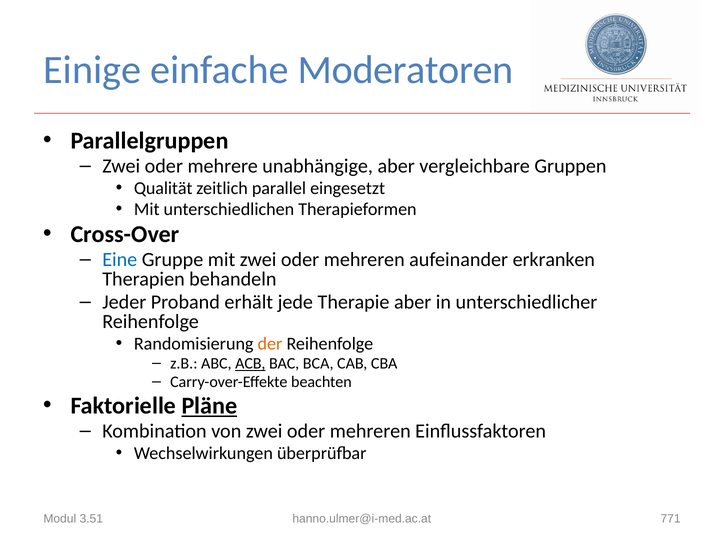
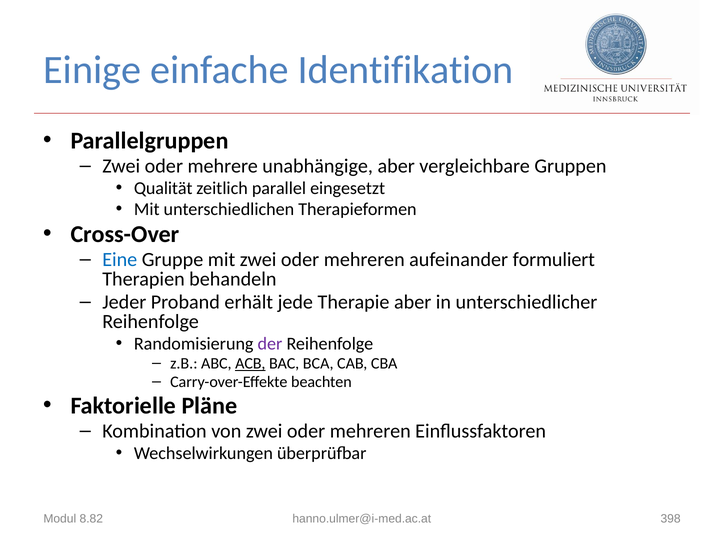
Moderatoren: Moderatoren -> Identifikation
erkranken: erkranken -> formuliert
der colour: orange -> purple
Pläne underline: present -> none
3.51: 3.51 -> 8.82
771: 771 -> 398
